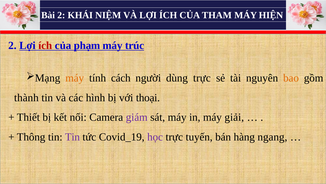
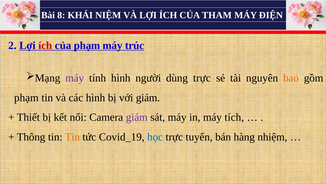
Bài 2: 2 -> 8
HIỆN: HIỆN -> ĐIỆN
máy at (75, 78) colour: orange -> purple
tính cách: cách -> hình
thành at (26, 97): thành -> phạm
với thoại: thoại -> giám
giải: giải -> tích
Tin at (72, 136) colour: purple -> orange
học colour: purple -> blue
ngang: ngang -> nhiệm
